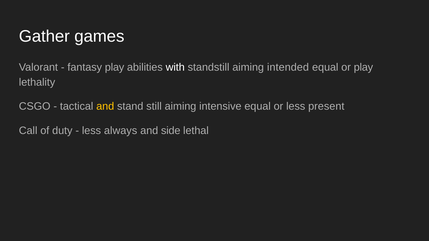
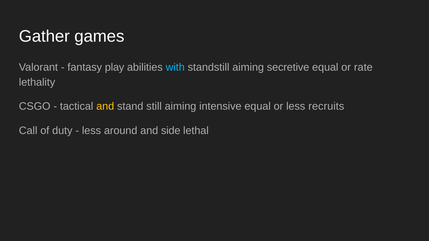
with colour: white -> light blue
intended: intended -> secretive
or play: play -> rate
present: present -> recruits
always: always -> around
